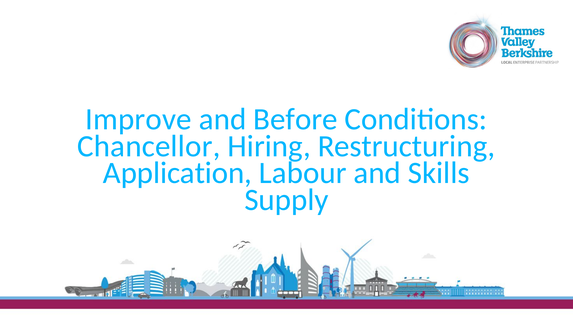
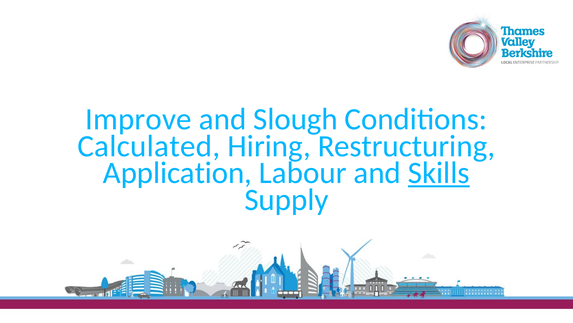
Before: Before -> Slough
Chancellor: Chancellor -> Calculated
Skills underline: none -> present
